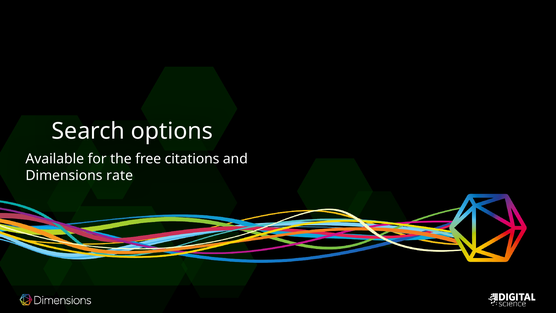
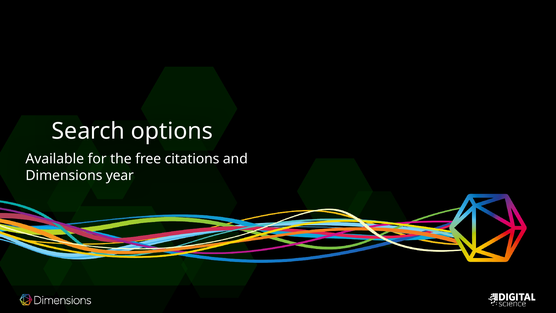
rate: rate -> year
